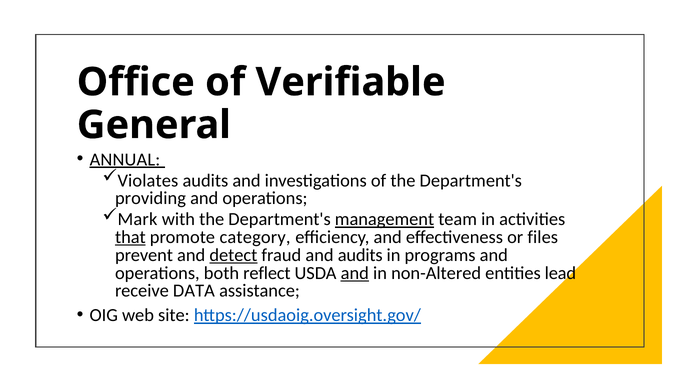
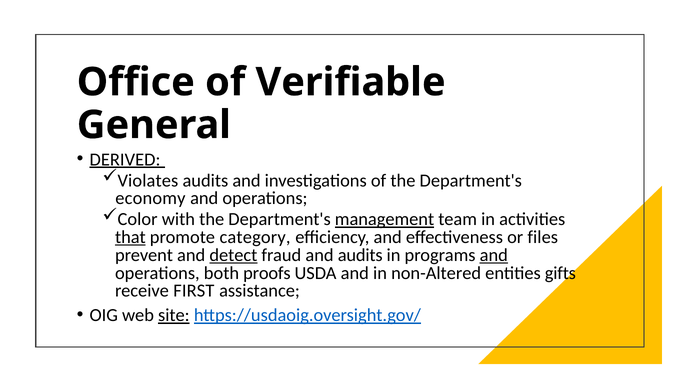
ANNUAL: ANNUAL -> DERIVED
providing: providing -> economy
Mark: Mark -> Color
and at (494, 255) underline: none -> present
reflect: reflect -> proofs
and at (355, 273) underline: present -> none
lead: lead -> gifts
DATA: DATA -> FIRST
site underline: none -> present
